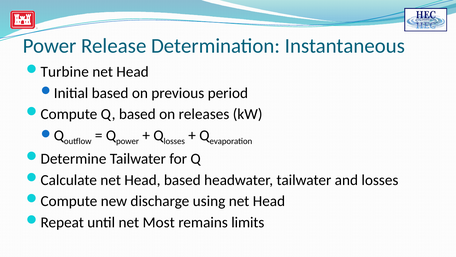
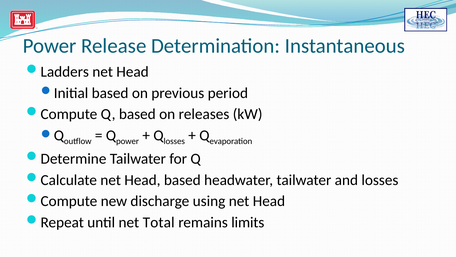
Turbine: Turbine -> Ladders
Most: Most -> Total
